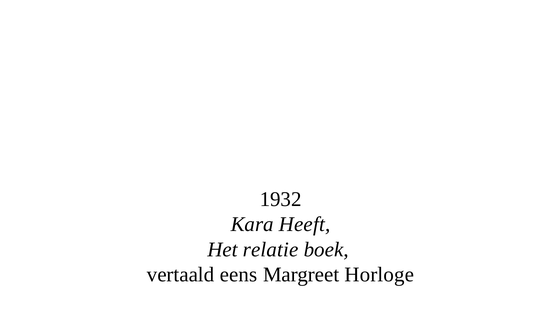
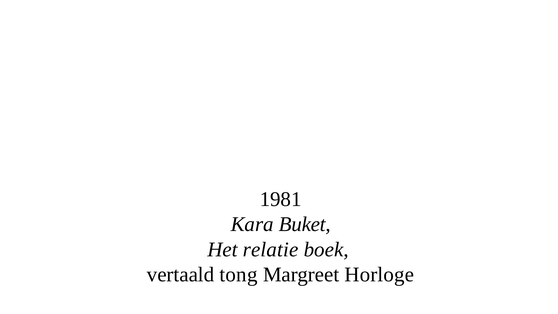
1932: 1932 -> 1981
Heeft: Heeft -> Buket
eens: eens -> tong
